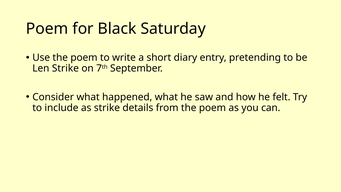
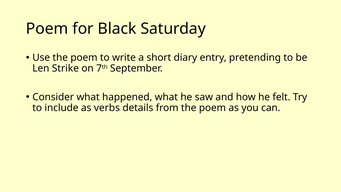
as strike: strike -> verbs
